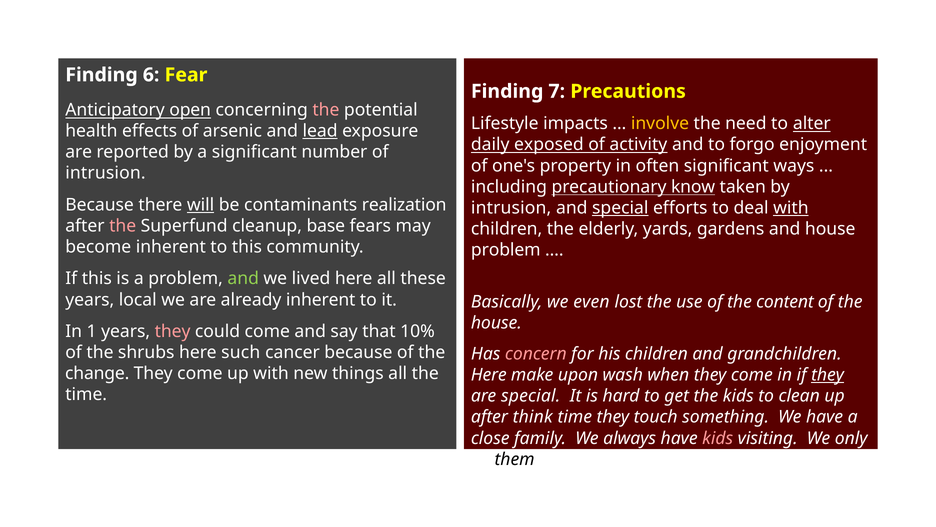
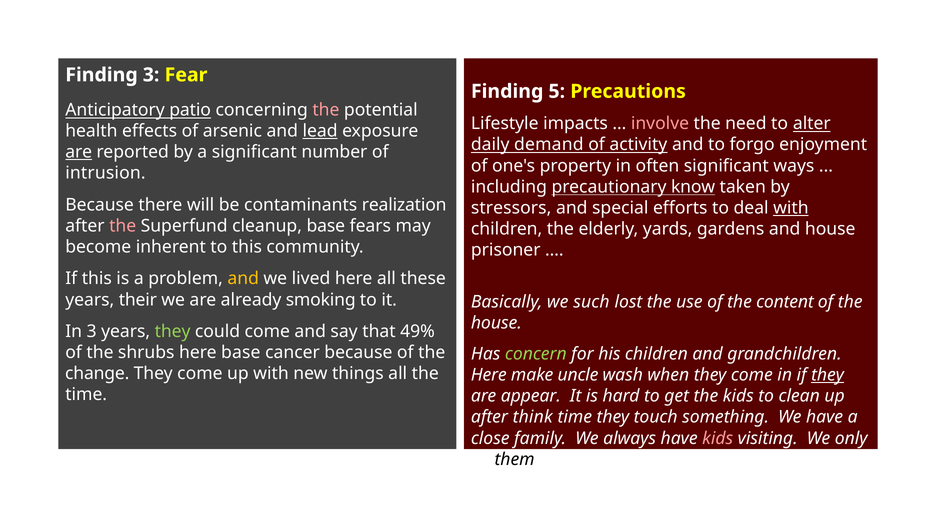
Finding 6: 6 -> 3
7: 7 -> 5
Anticipatory open: open -> patio
involve colour: yellow -> pink
exposed: exposed -> demand
are at (79, 152) underline: none -> present
will underline: present -> none
intrusion at (511, 208): intrusion -> stressors
special at (620, 208) underline: present -> none
problem at (506, 250): problem -> prisoner
and at (243, 278) colour: light green -> yellow
local: local -> their
already inherent: inherent -> smoking
even: even -> such
In 1: 1 -> 3
they at (173, 331) colour: pink -> light green
10%: 10% -> 49%
here such: such -> base
concern colour: pink -> light green
upon: upon -> uncle
are special: special -> appear
